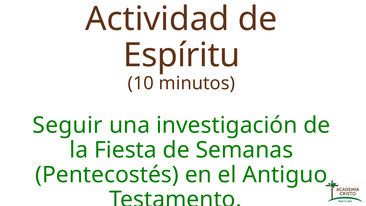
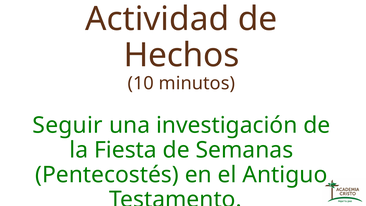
Espíritu: Espíritu -> Hechos
